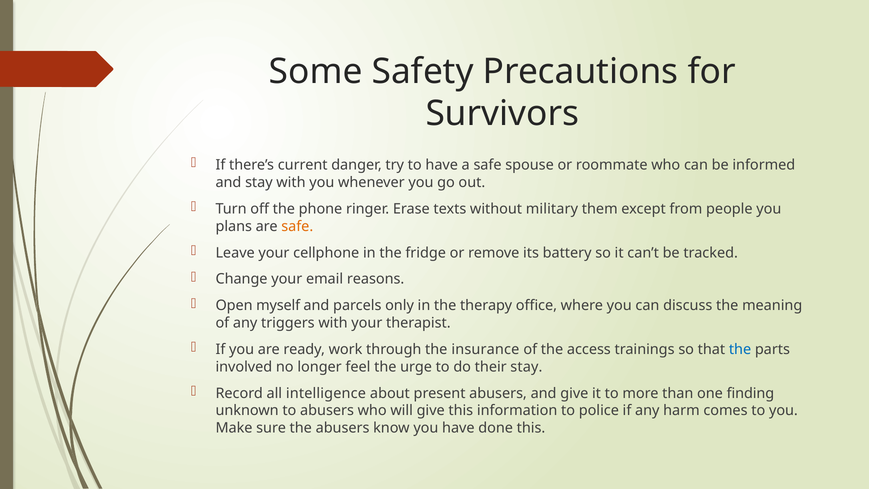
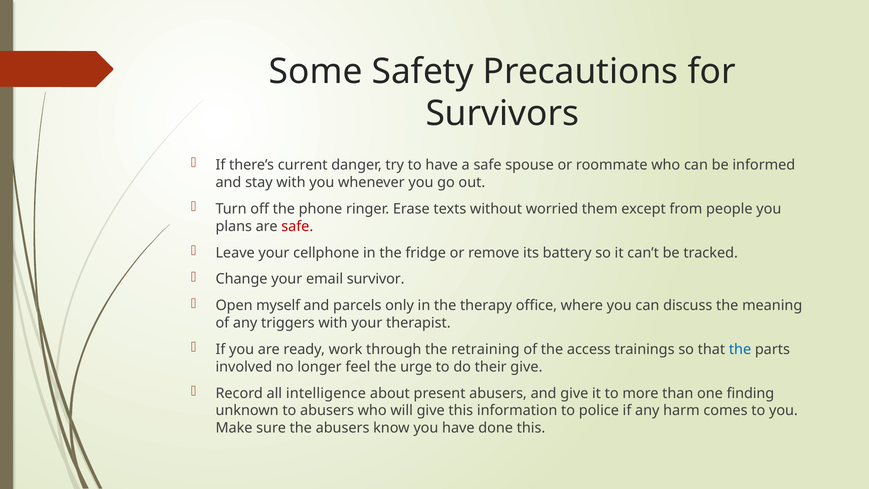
military: military -> worried
safe at (297, 226) colour: orange -> red
reasons: reasons -> survivor
insurance: insurance -> retraining
their stay: stay -> give
